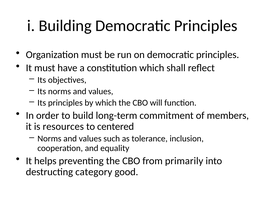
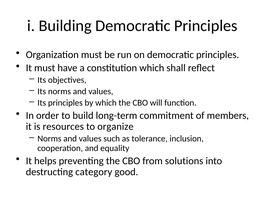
centered: centered -> organize
primarily: primarily -> solutions
